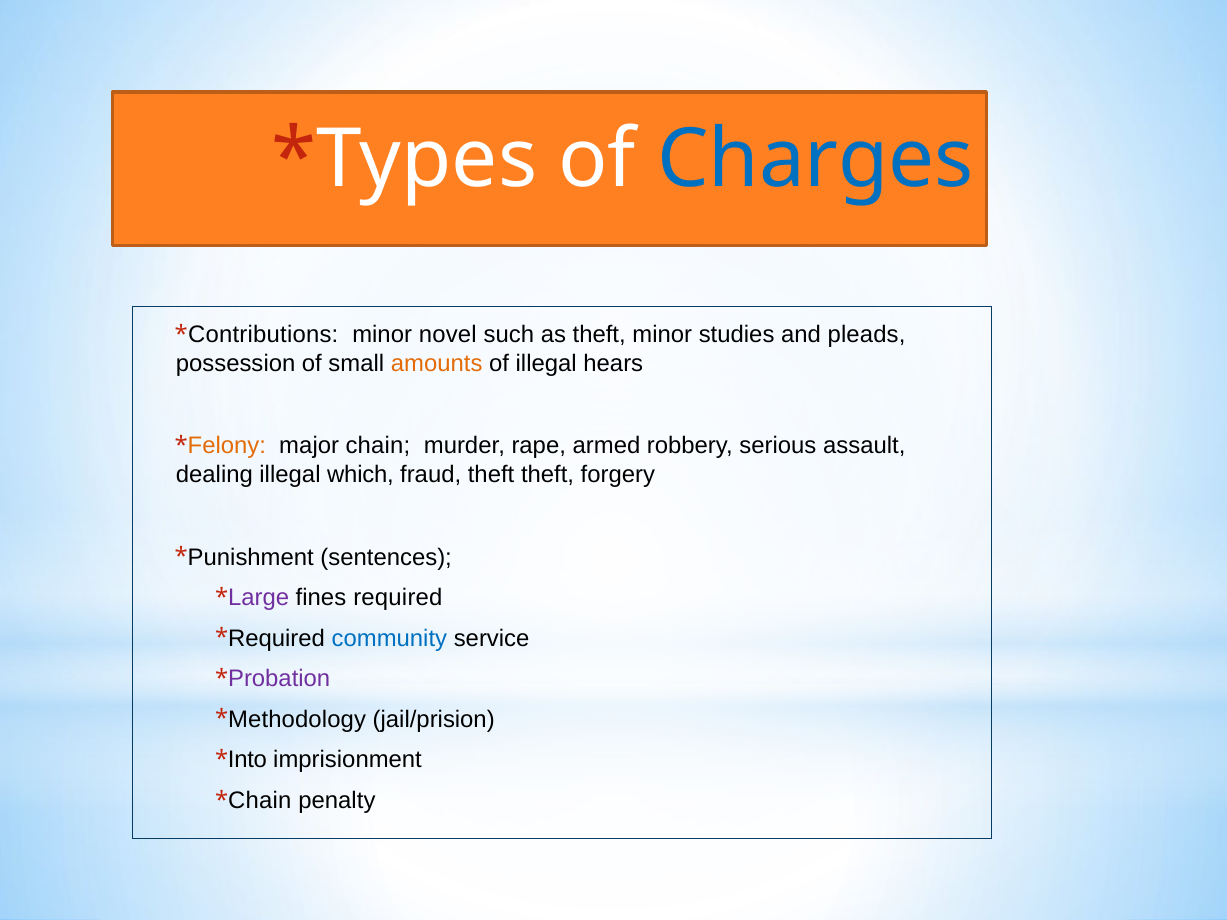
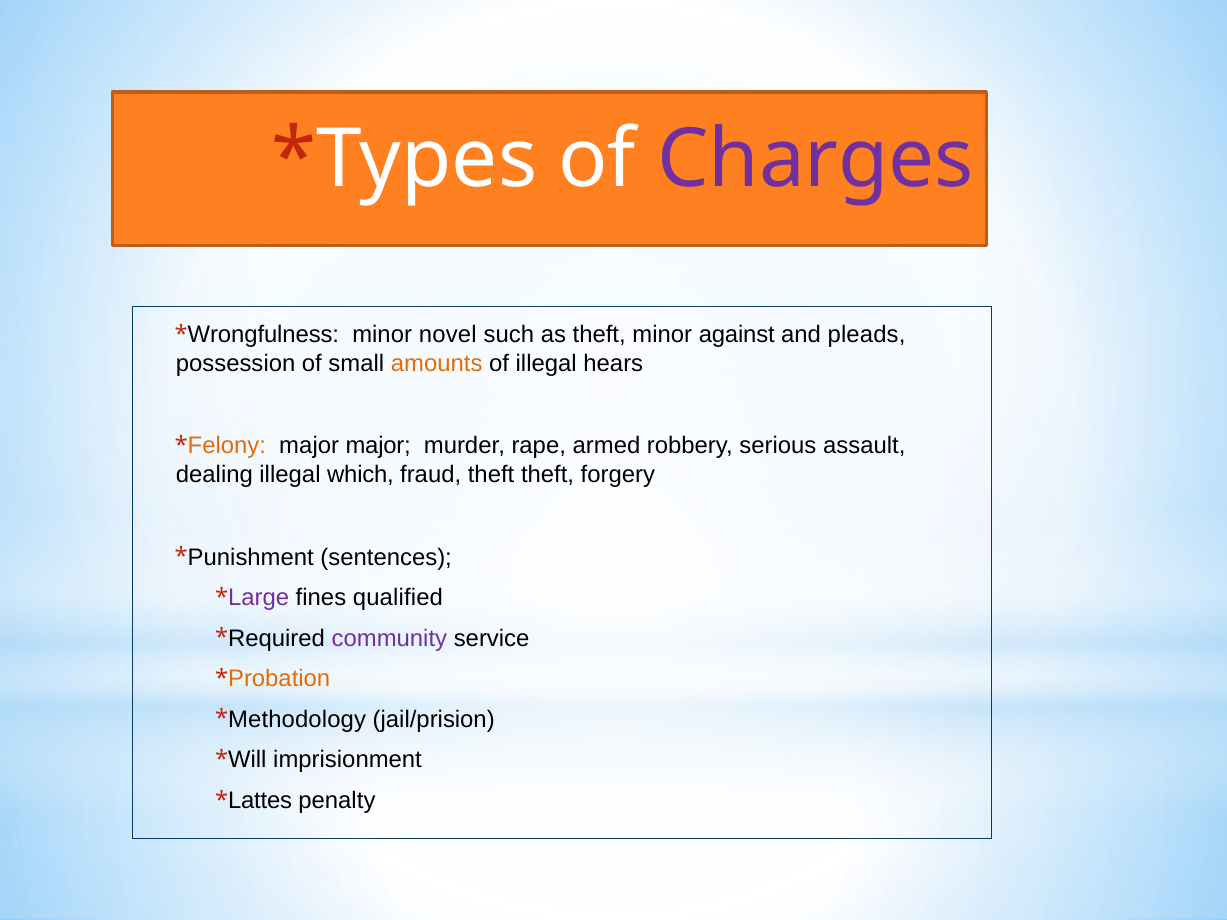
Charges colour: blue -> purple
Contributions: Contributions -> Wrongfulness
studies: studies -> against
major chain: chain -> major
fines required: required -> qualified
community colour: blue -> purple
Probation colour: purple -> orange
Into: Into -> Will
Chain at (260, 801): Chain -> Lattes
